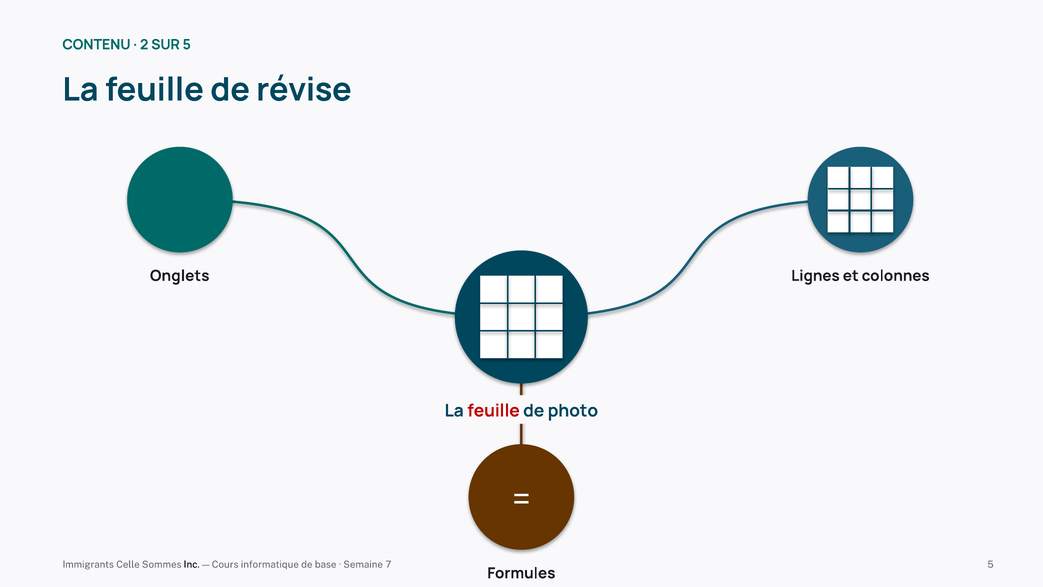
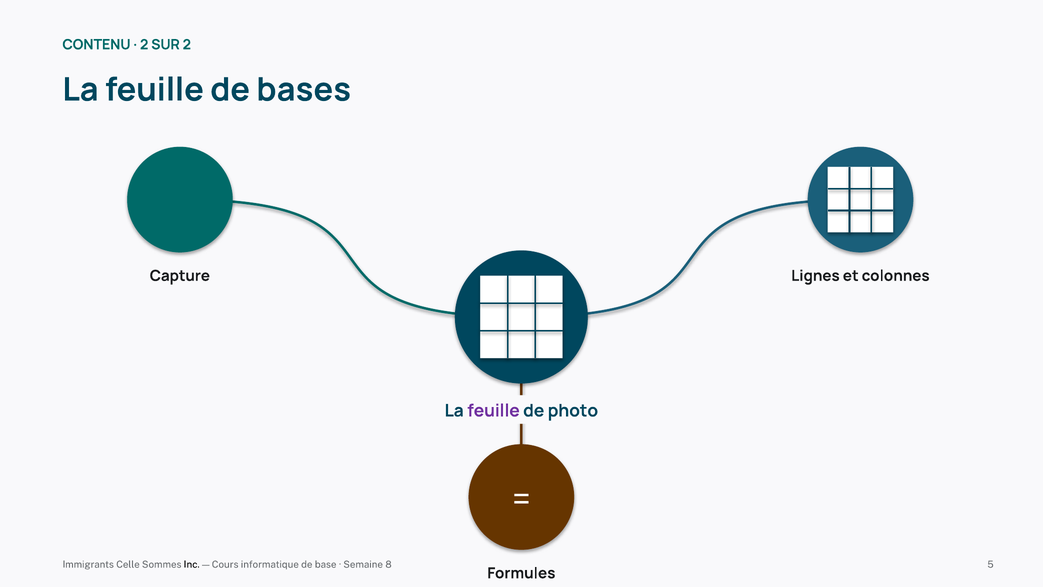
SUR 5: 5 -> 2
révise: révise -> bases
Onglets: Onglets -> Capture
feuille at (493, 411) colour: red -> purple
7: 7 -> 8
